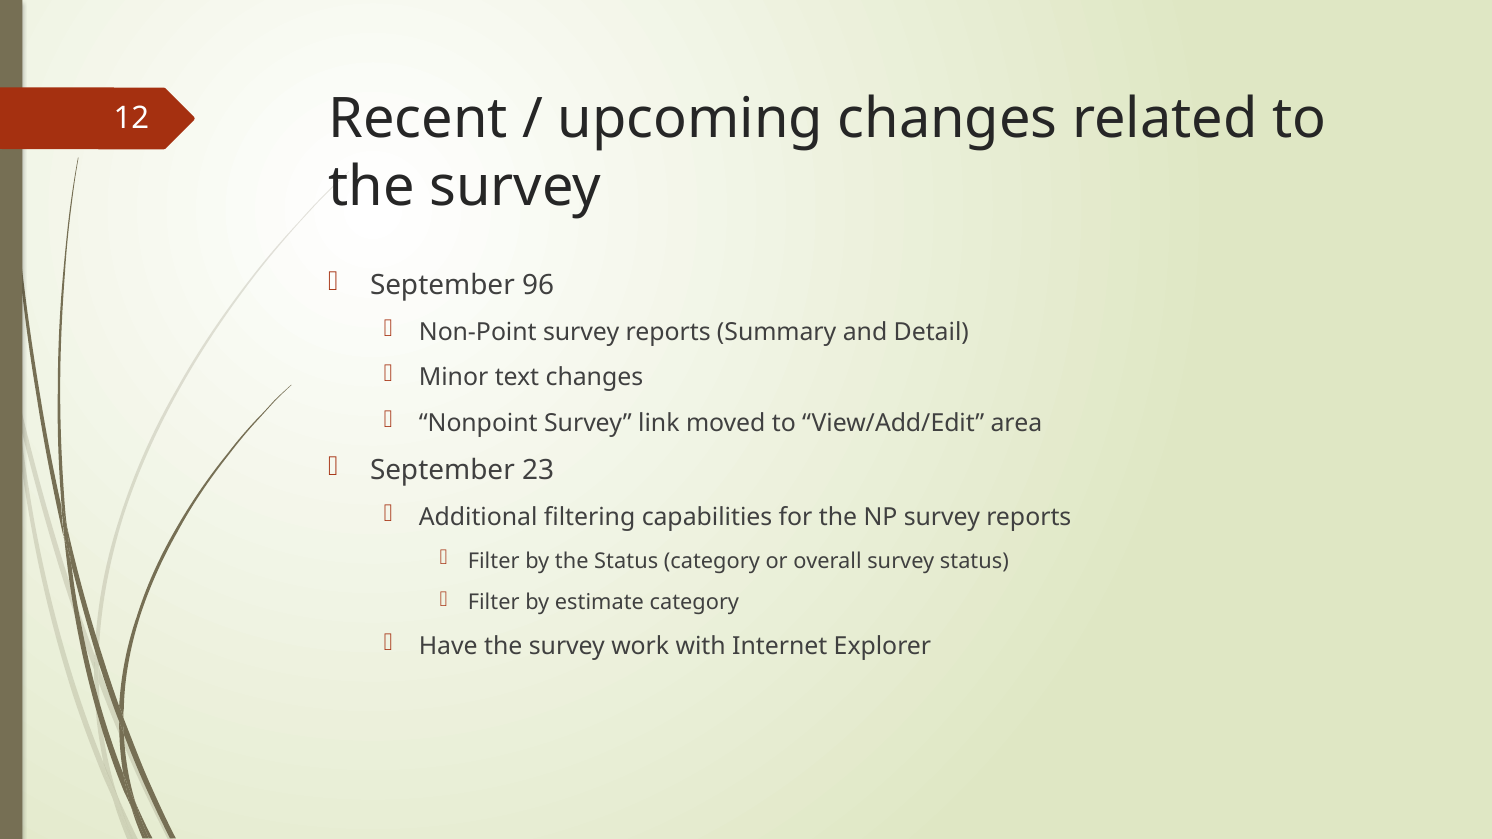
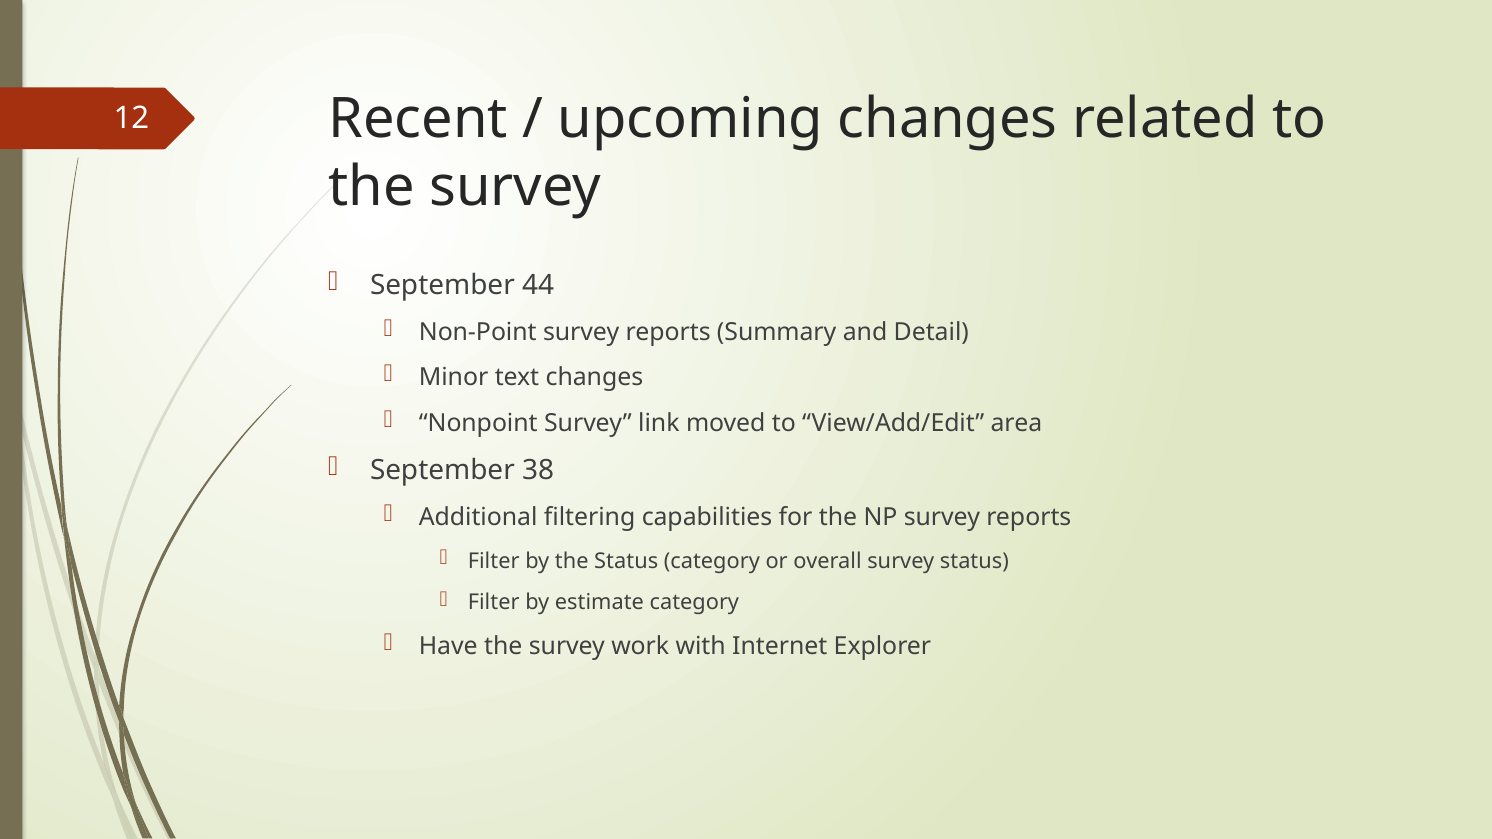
96: 96 -> 44
23: 23 -> 38
